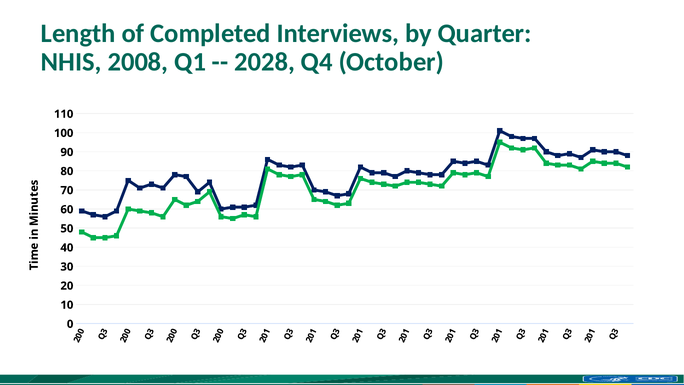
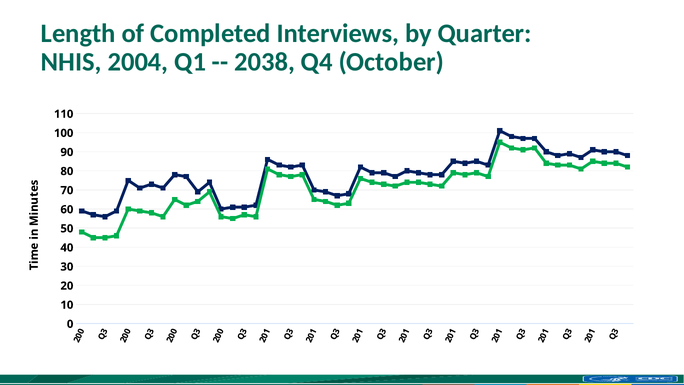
2008: 2008 -> 2004
2028: 2028 -> 2038
